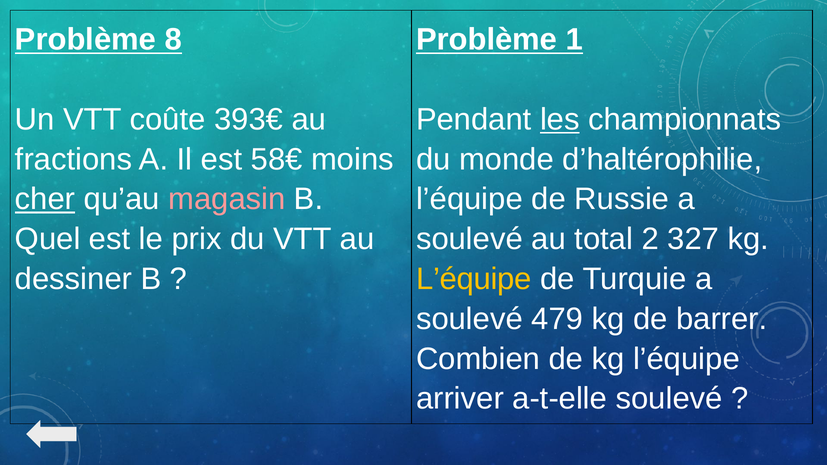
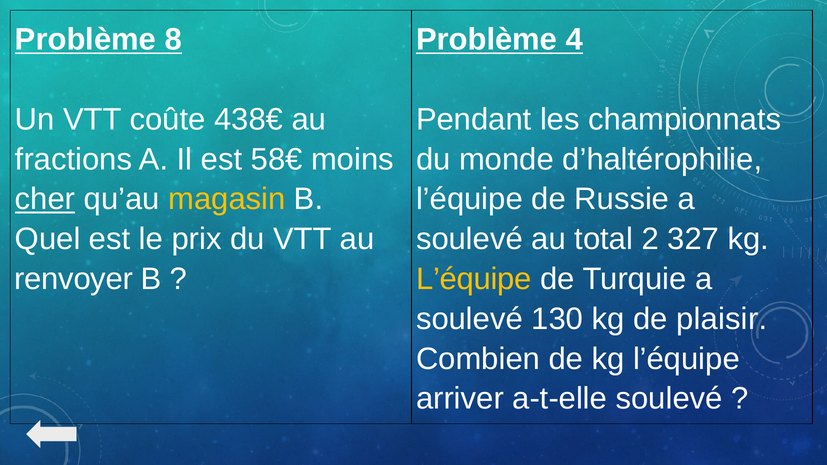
1: 1 -> 4
393€: 393€ -> 438€
les underline: present -> none
magasin colour: pink -> yellow
dessiner: dessiner -> renvoyer
479: 479 -> 130
barrer: barrer -> plaisir
